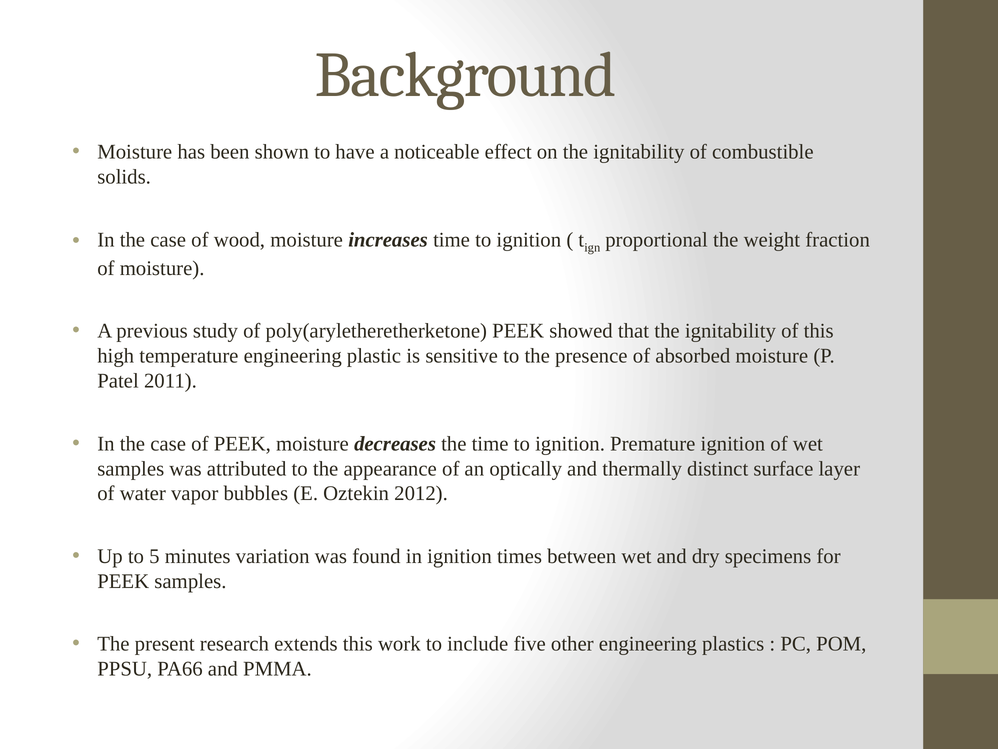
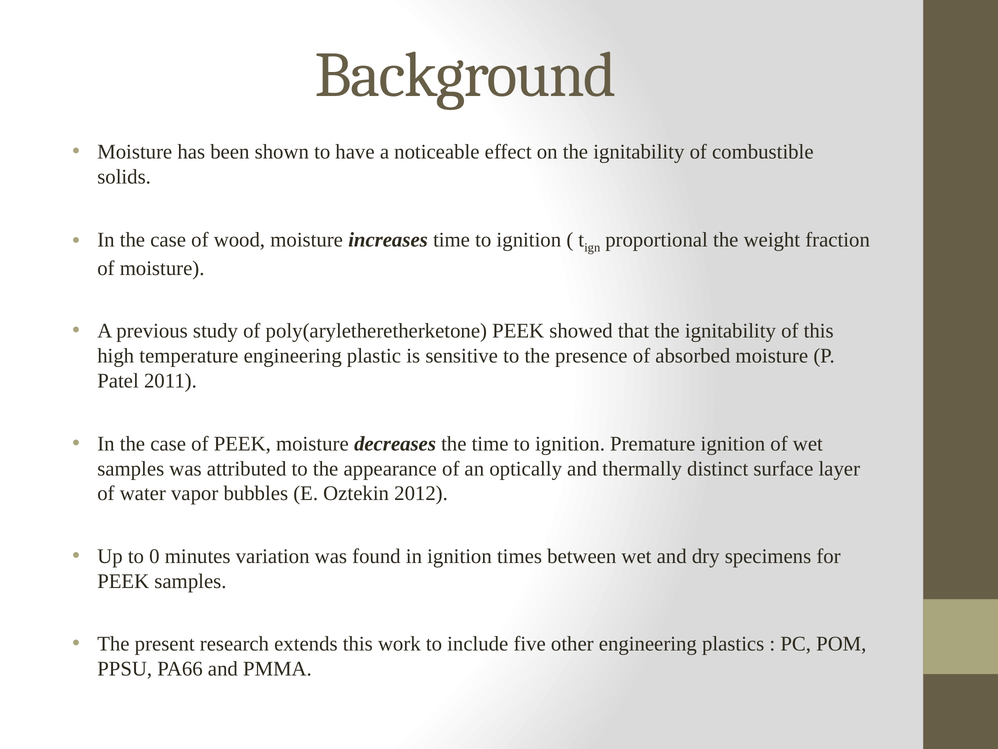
5: 5 -> 0
